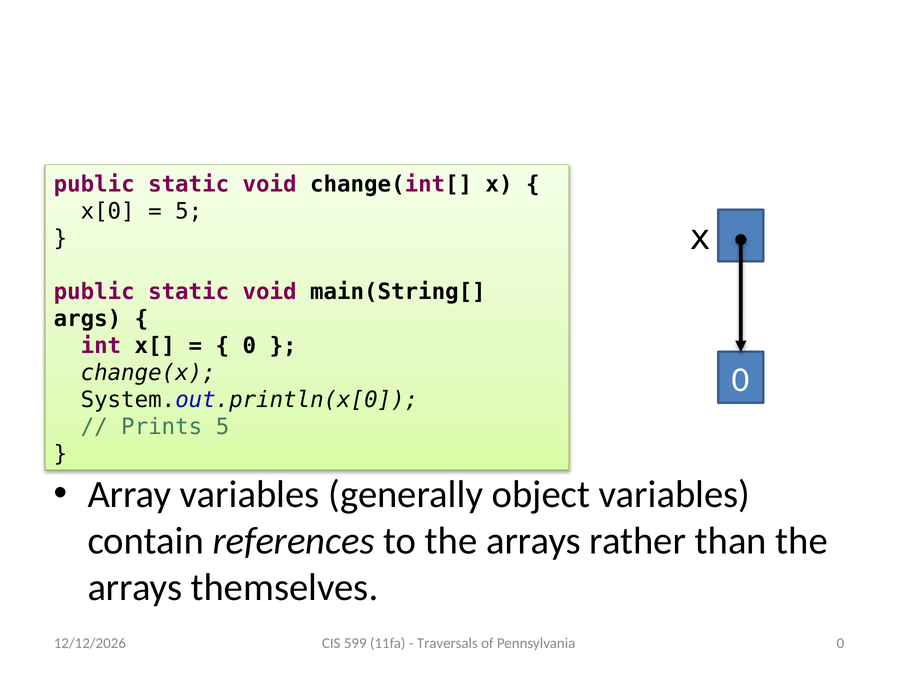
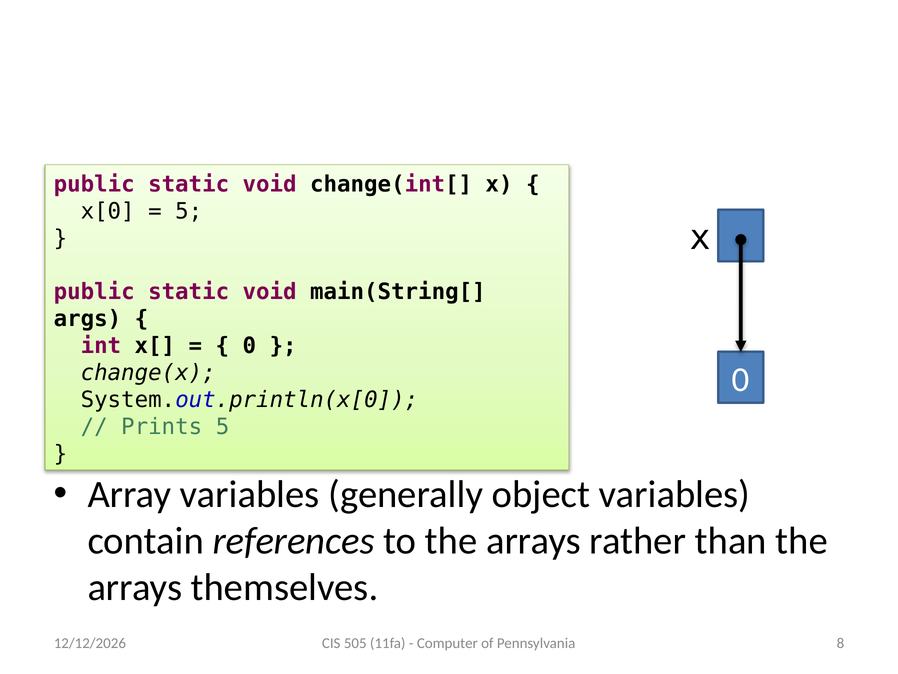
599: 599 -> 505
Traversals: Traversals -> Computer
Pennsylvania 0: 0 -> 8
